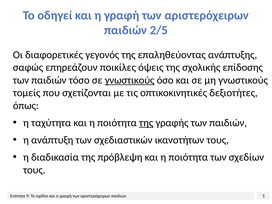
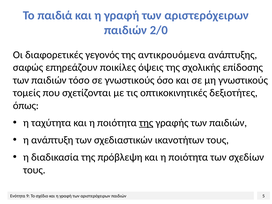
οδηγεί: οδηγεί -> παιδιά
2/5: 2/5 -> 2/0
επαληθεύοντας: επαληθεύοντας -> αντικρουόμενα
γνωστικούς at (130, 80) underline: present -> none
